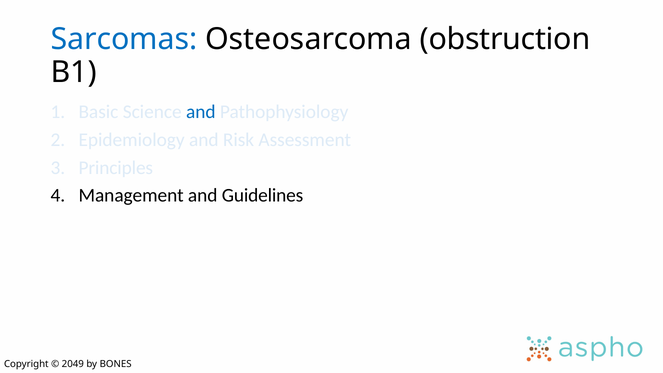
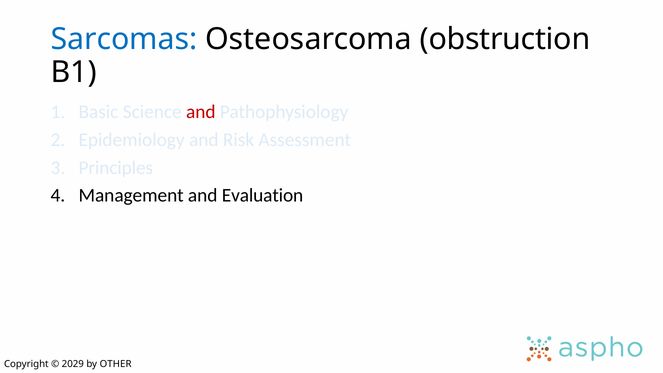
and at (201, 112) colour: blue -> red
Guidelines: Guidelines -> Evaluation
2049: 2049 -> 2029
BONES: BONES -> OTHER
